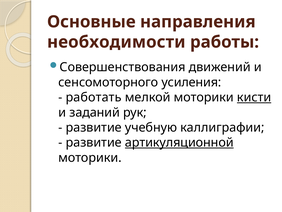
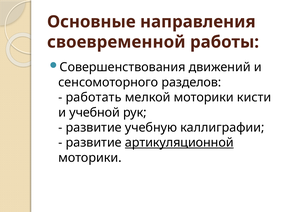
необходимости: необходимости -> своевременной
усиления: усиления -> разделов
кисти underline: present -> none
заданий: заданий -> учебной
